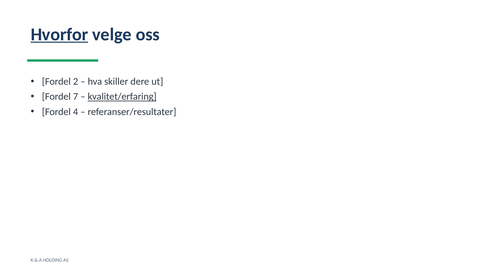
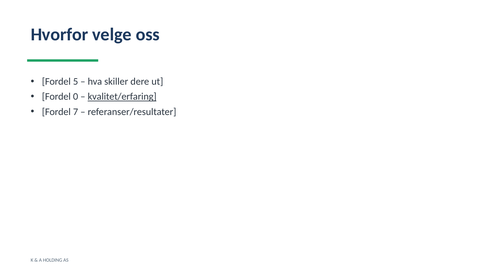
Hvorfor underline: present -> none
2: 2 -> 5
7: 7 -> 0
4: 4 -> 7
